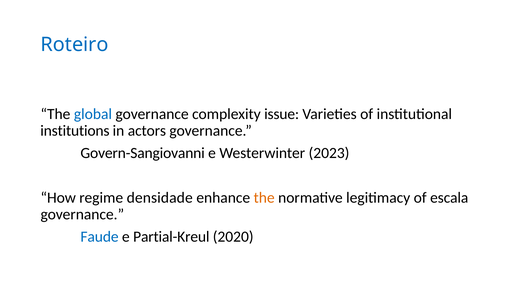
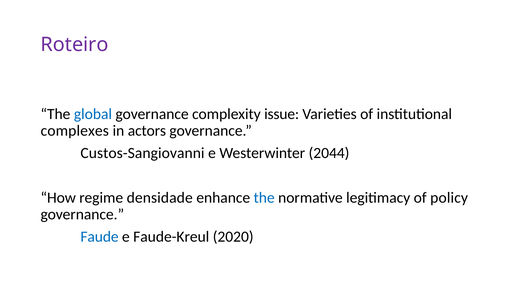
Roteiro colour: blue -> purple
institutions: institutions -> complexes
Govern-Sangiovanni: Govern-Sangiovanni -> Custos-Sangiovanni
2023: 2023 -> 2044
the at (264, 198) colour: orange -> blue
escala: escala -> policy
Partial-Kreul: Partial-Kreul -> Faude-Kreul
